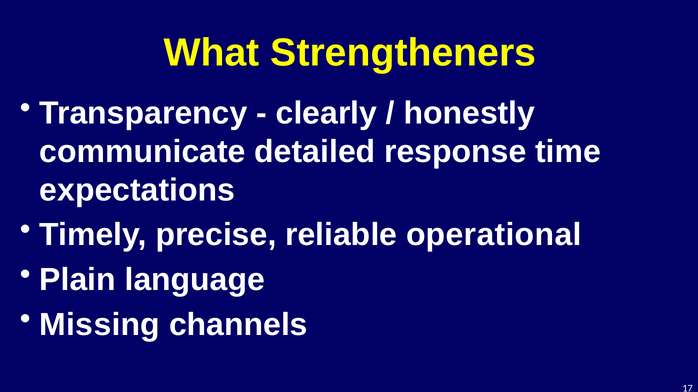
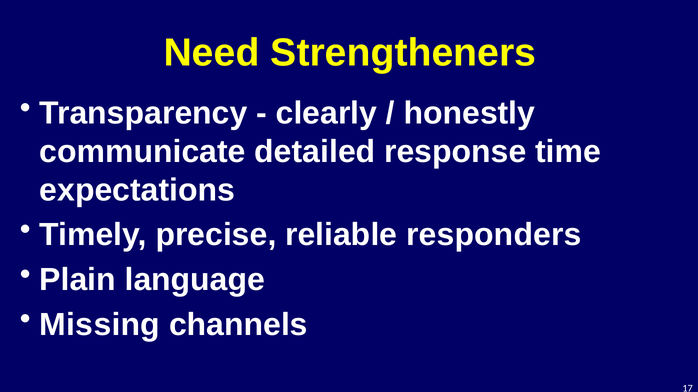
What: What -> Need
operational: operational -> responders
